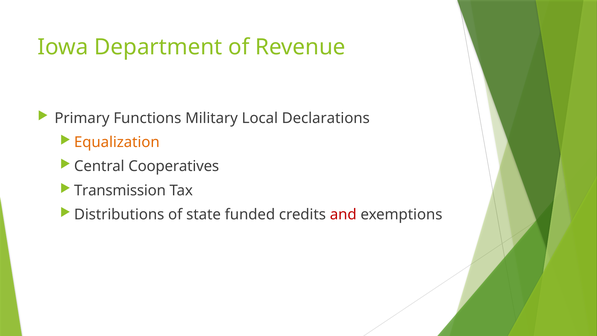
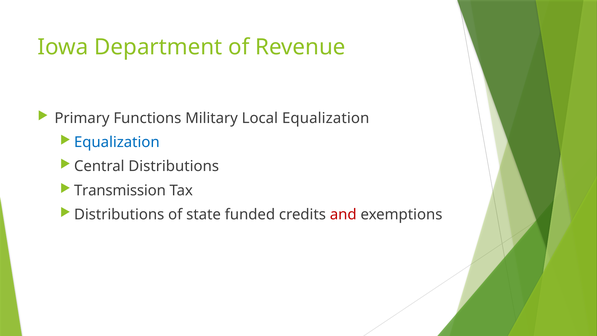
Local Declarations: Declarations -> Equalization
Equalization at (117, 142) colour: orange -> blue
Central Cooperatives: Cooperatives -> Distributions
